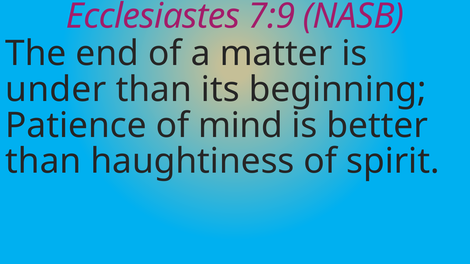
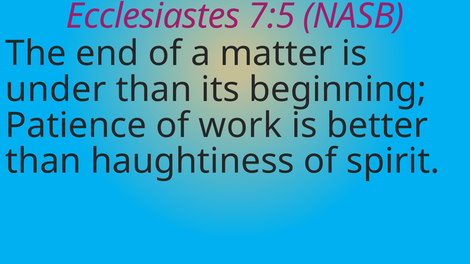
7:9: 7:9 -> 7:5
mind: mind -> work
